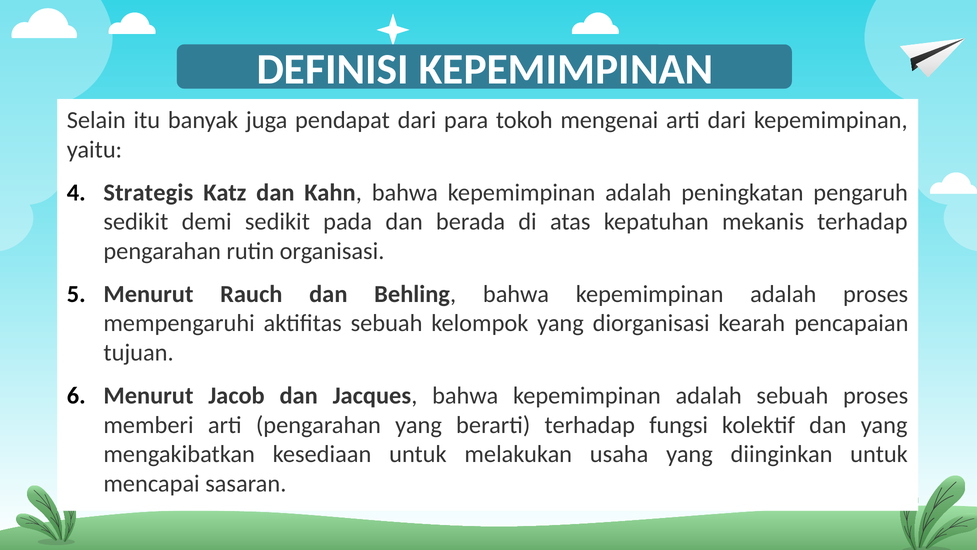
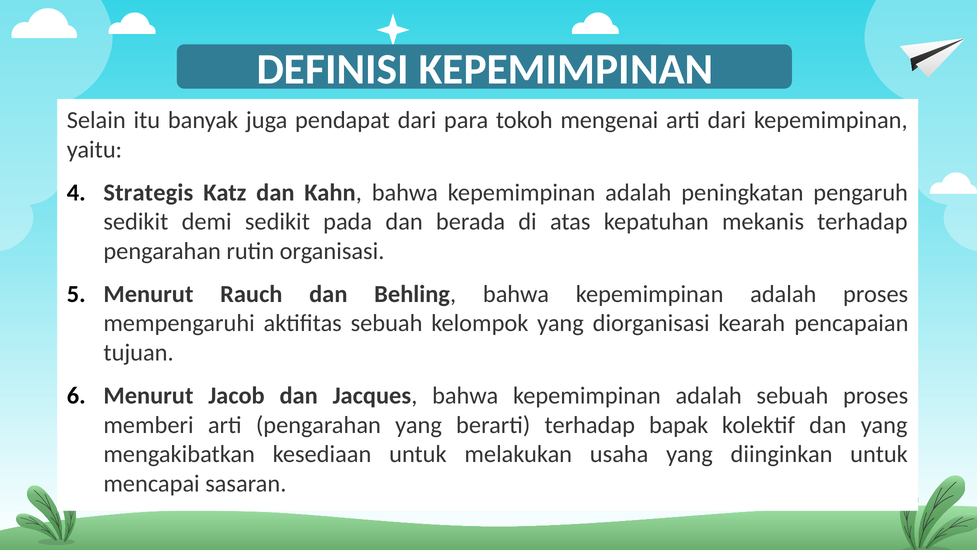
fungsi: fungsi -> bapak
